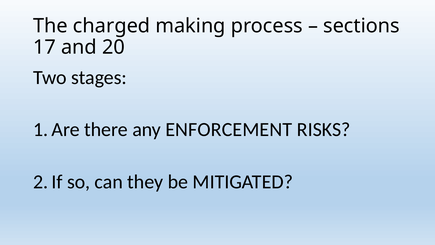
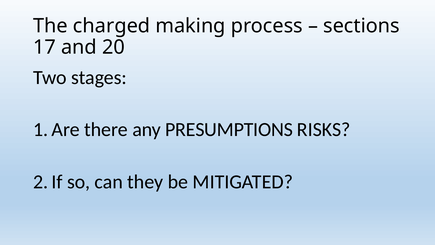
ENFORCEMENT: ENFORCEMENT -> PRESUMPTIONS
